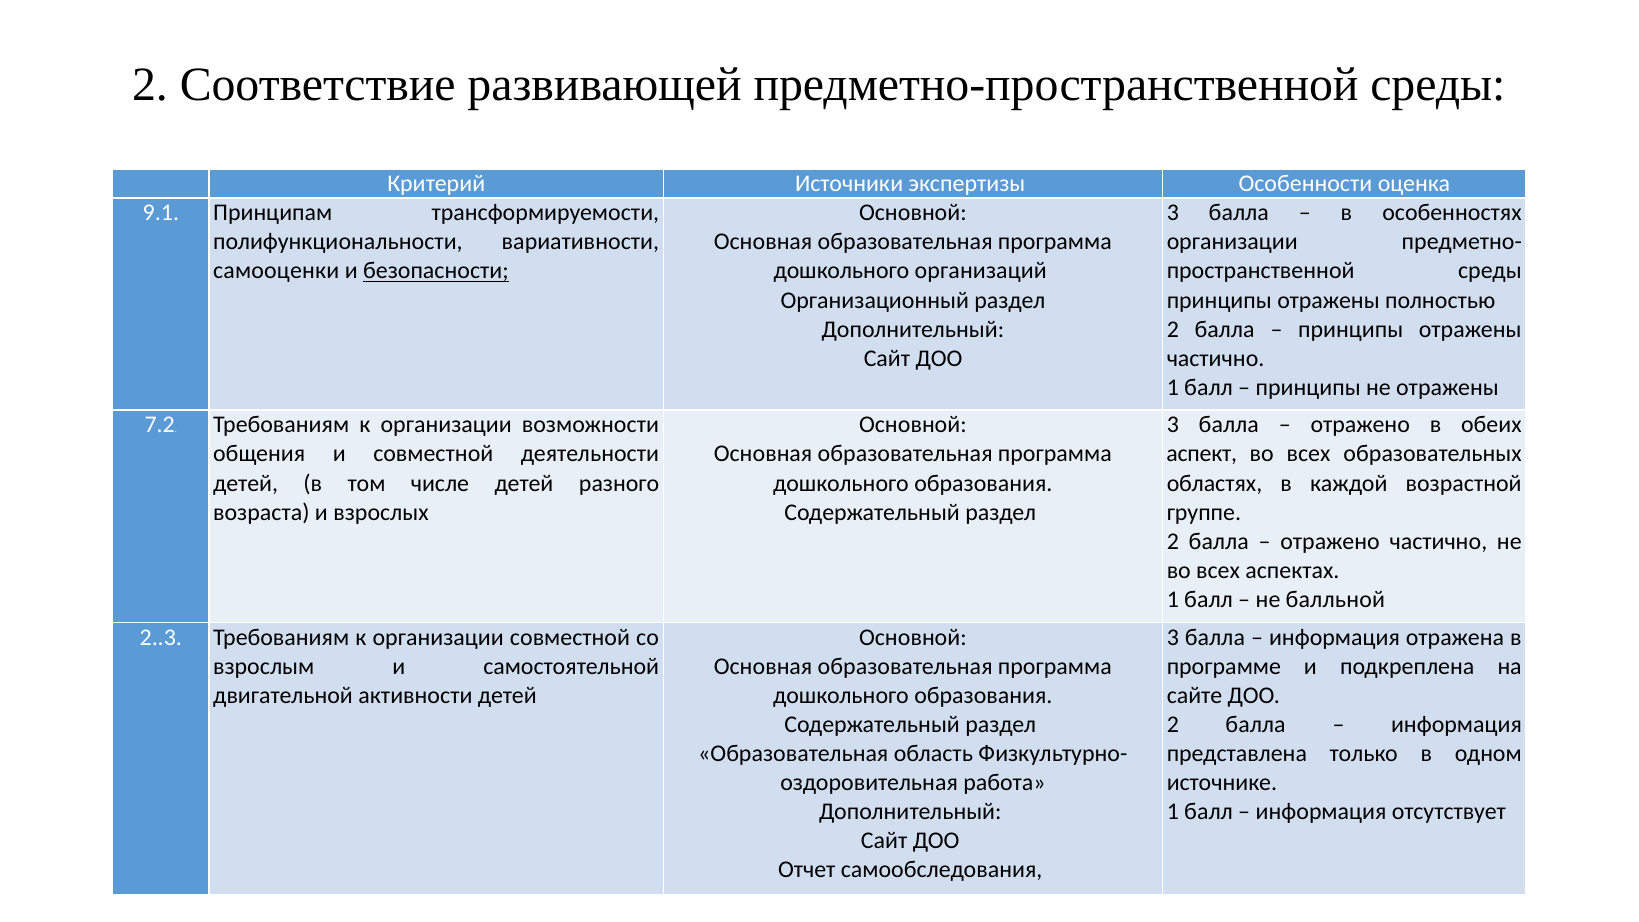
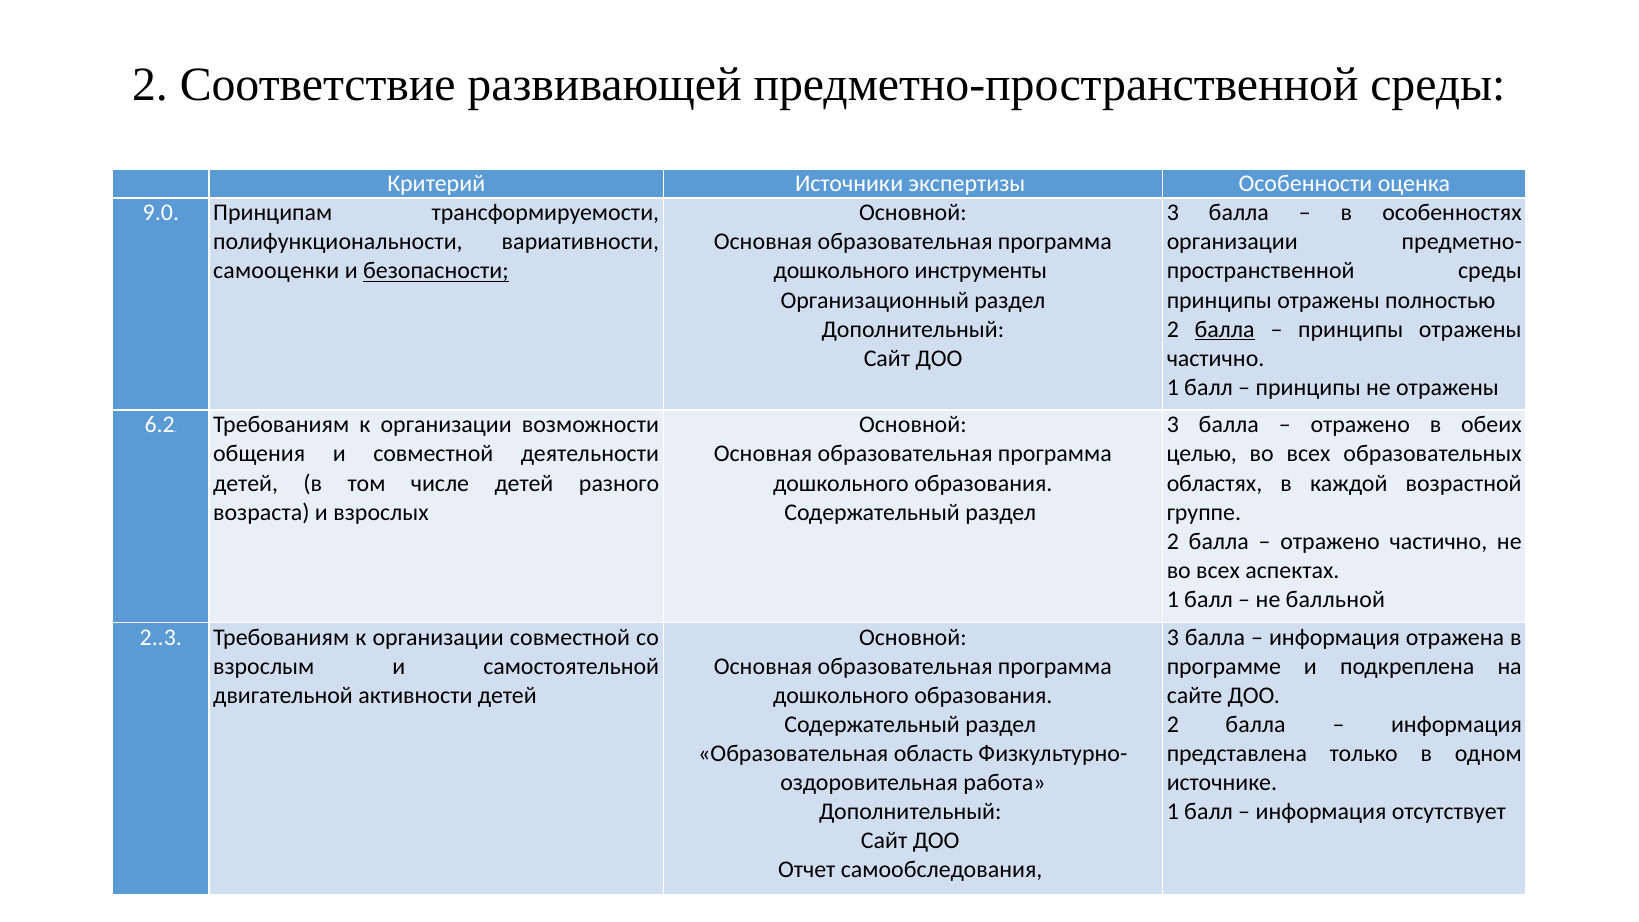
9.1: 9.1 -> 9.0
организаций: организаций -> инструменты
балла at (1225, 329) underline: none -> present
7.2: 7.2 -> 6.2
аспект: аспект -> целью
